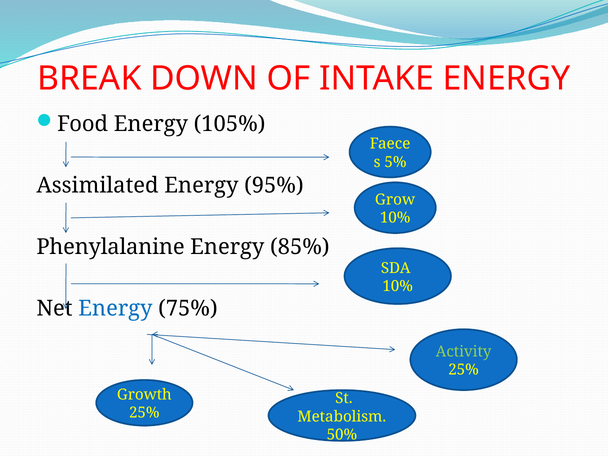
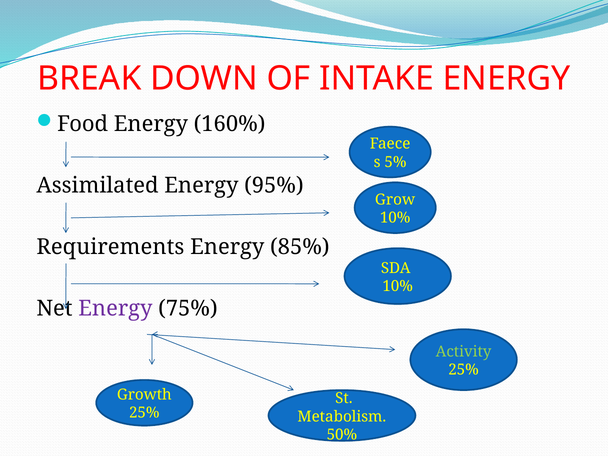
105%: 105% -> 160%
Phenylalanine: Phenylalanine -> Requirements
Energy at (115, 308) colour: blue -> purple
